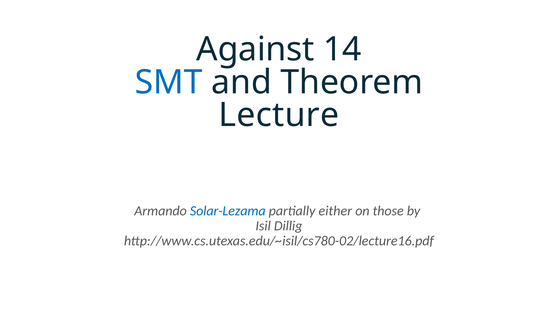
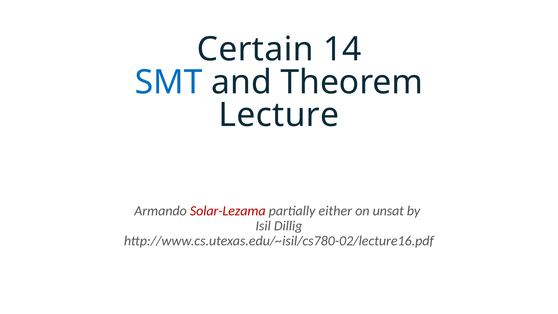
Against: Against -> Certain
Solar-Lezama colour: blue -> red
those: those -> unsat
